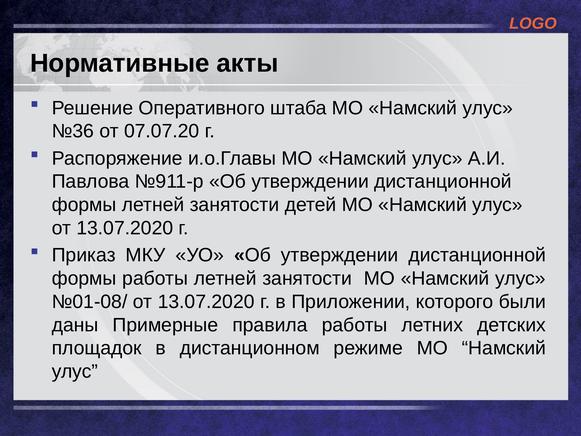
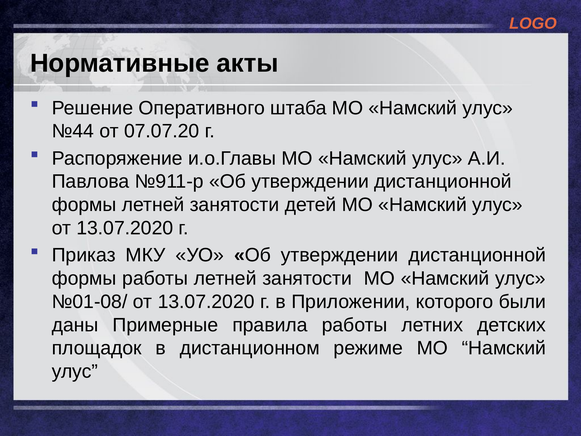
№36: №36 -> №44
